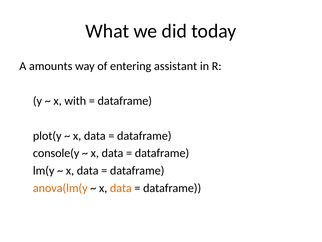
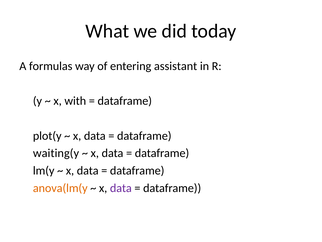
amounts: amounts -> formulas
console(y: console(y -> waiting(y
data at (121, 188) colour: orange -> purple
